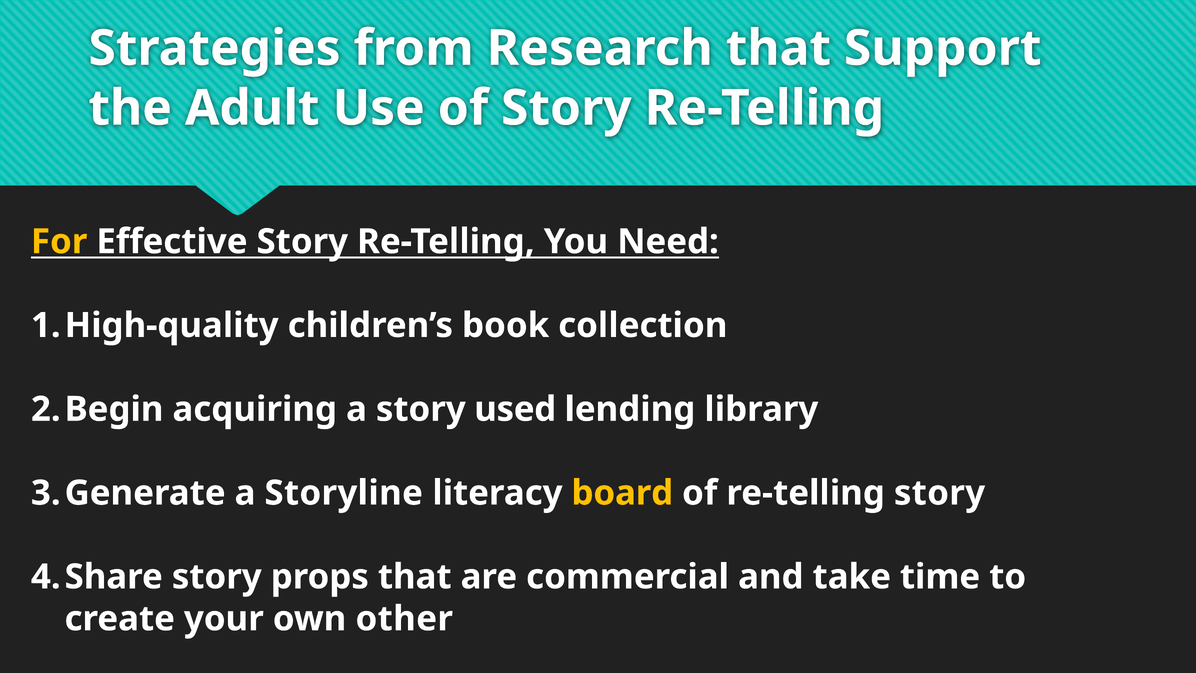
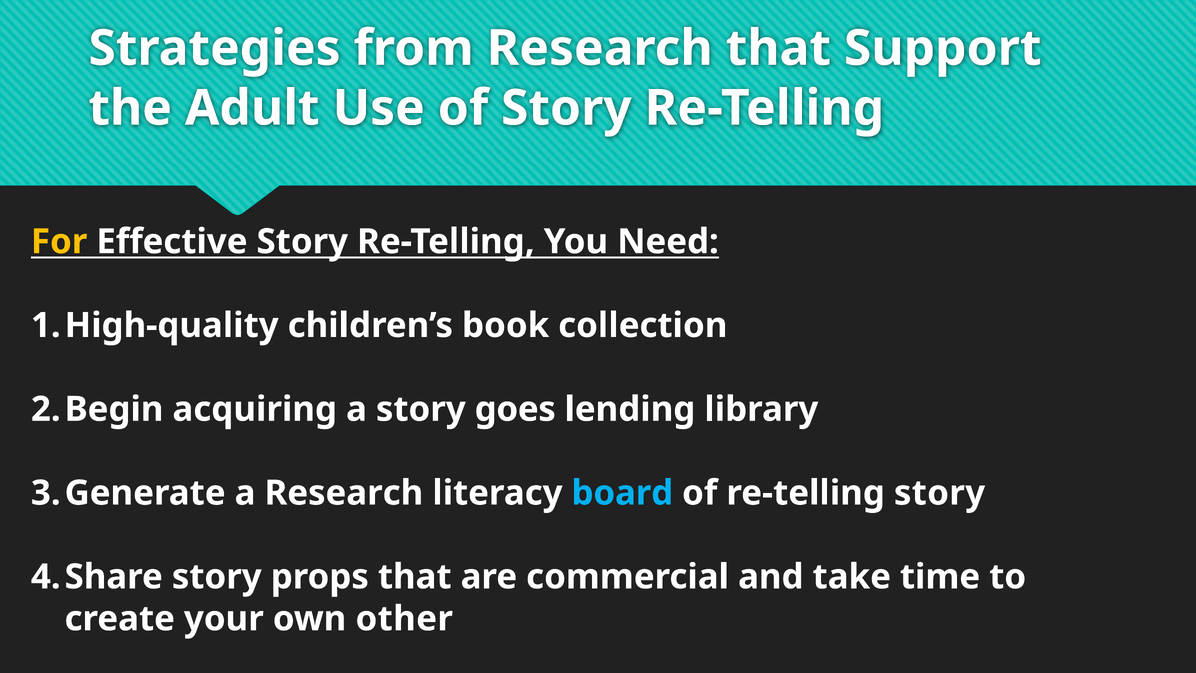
used: used -> goes
a Storyline: Storyline -> Research
board colour: yellow -> light blue
